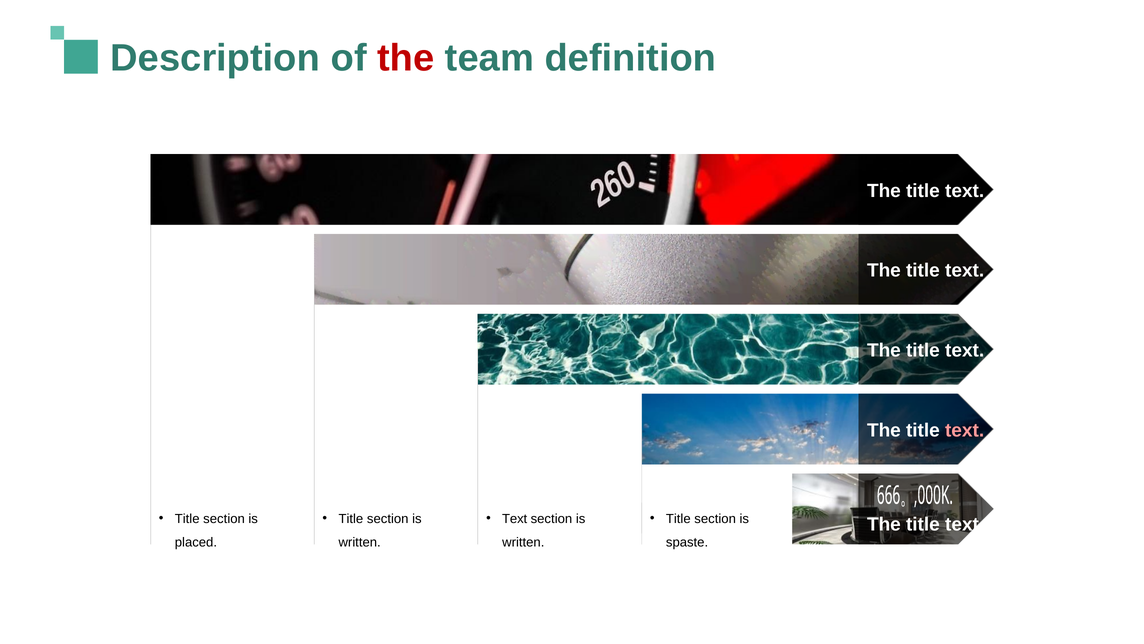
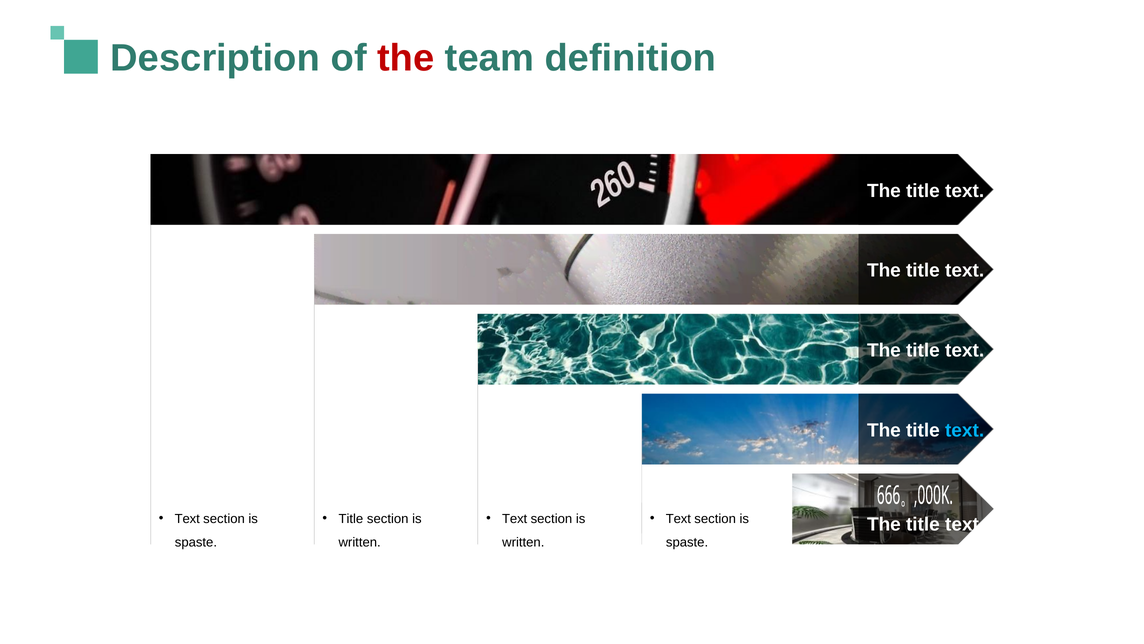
text at (965, 430) colour: pink -> light blue
Title at (187, 518): Title -> Text
Title at (678, 518): Title -> Text
placed at (196, 542): placed -> spaste
